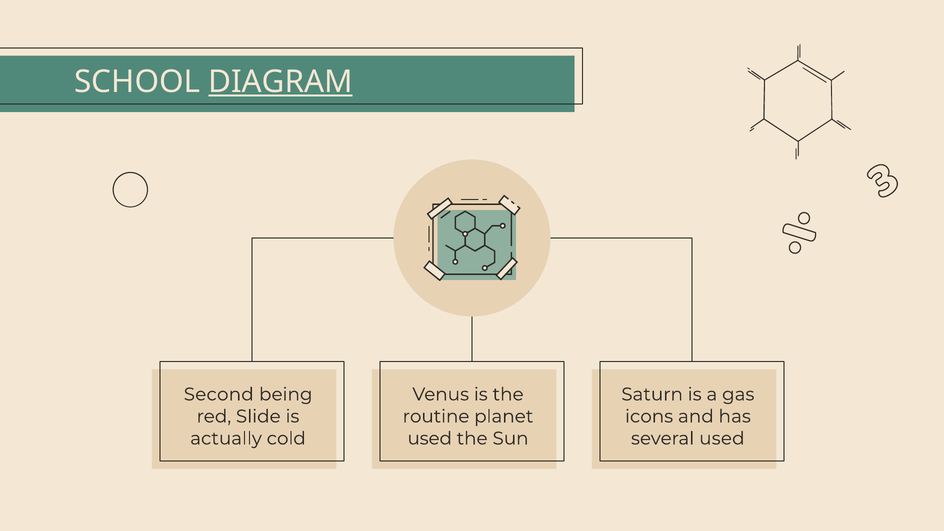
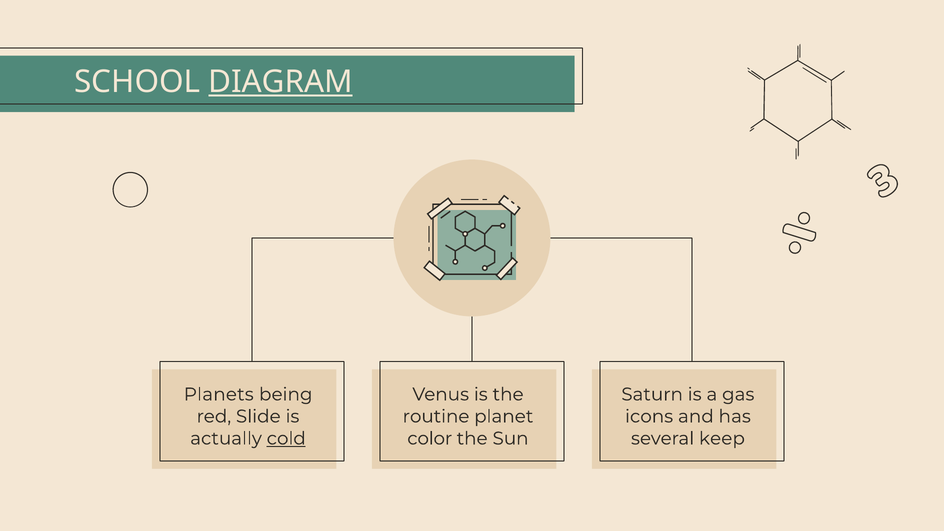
Second: Second -> Planets
cold underline: none -> present
used at (430, 438): used -> color
several used: used -> keep
